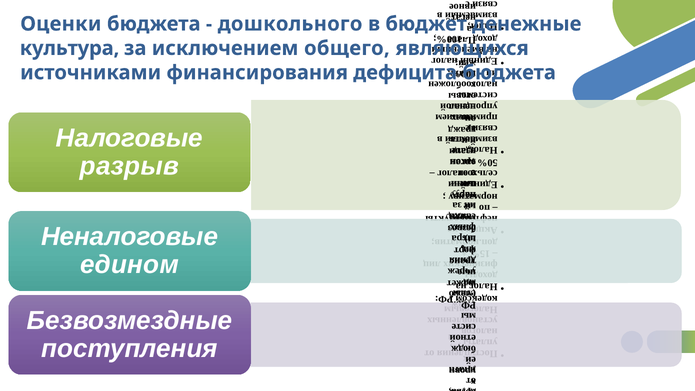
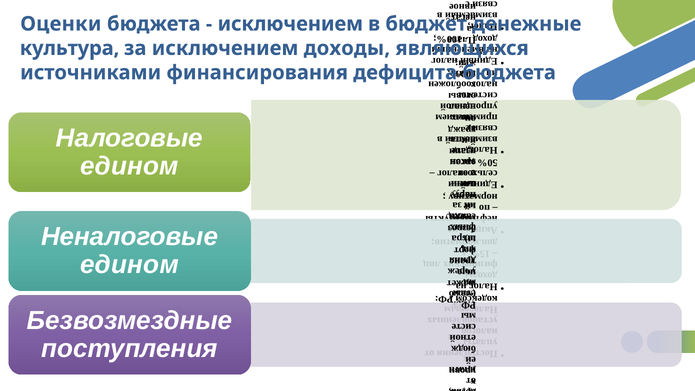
дошкольного at (290, 24): дошкольного -> исключением
общего: общего -> доходы
разрыв at (129, 166): разрыв -> едином
